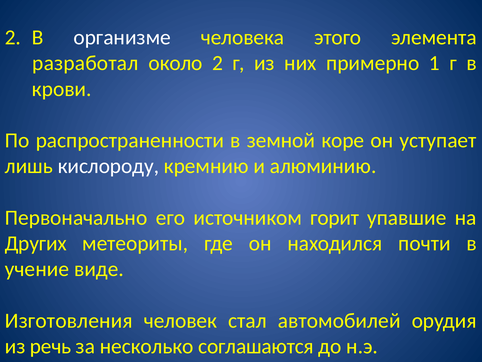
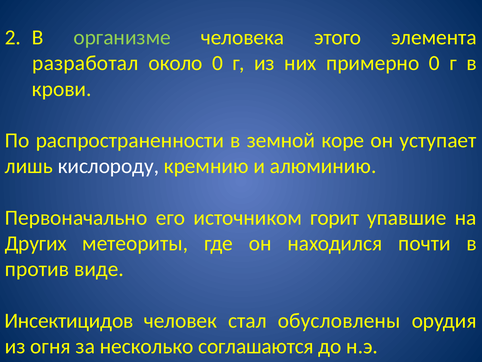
организме colour: white -> light green
около 2: 2 -> 0
примерно 1: 1 -> 0
учение: учение -> против
Изготовления: Изготовления -> Инсектицидов
автомобилей: автомобилей -> обусловлены
речь: речь -> огня
